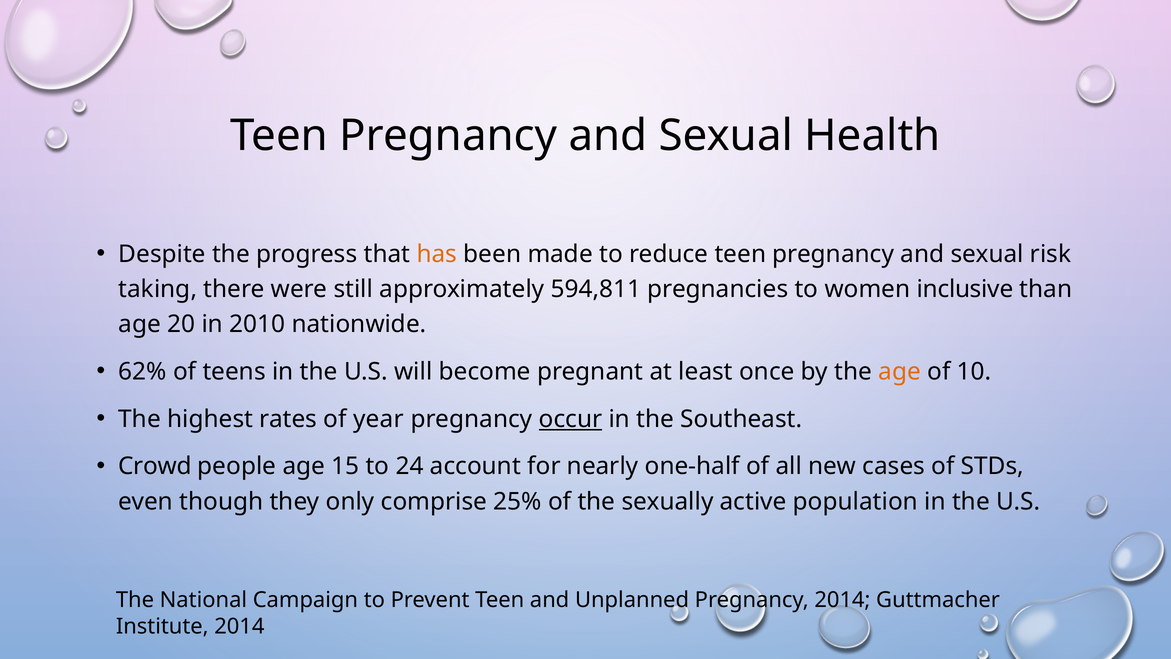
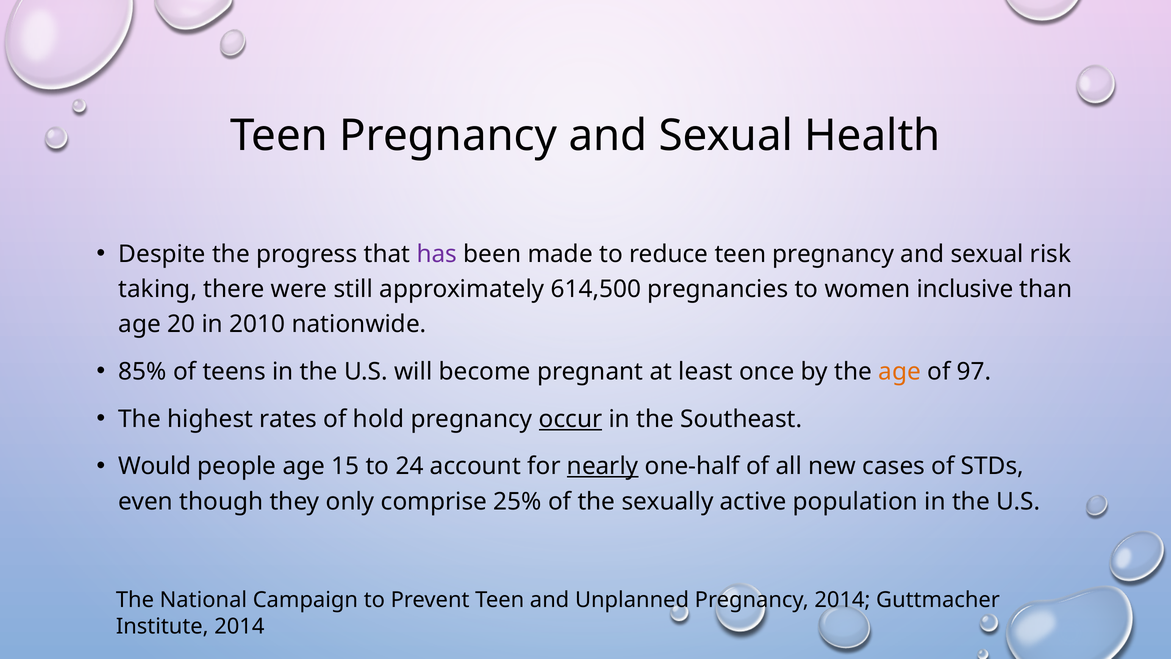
has colour: orange -> purple
594,811: 594,811 -> 614,500
62%: 62% -> 85%
10: 10 -> 97
year: year -> hold
Crowd: Crowd -> Would
nearly underline: none -> present
